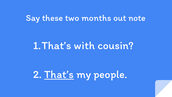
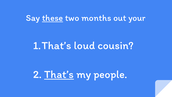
these underline: none -> present
note: note -> your
with: with -> loud
